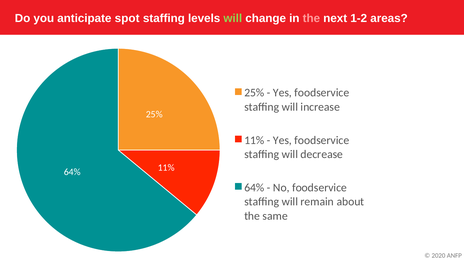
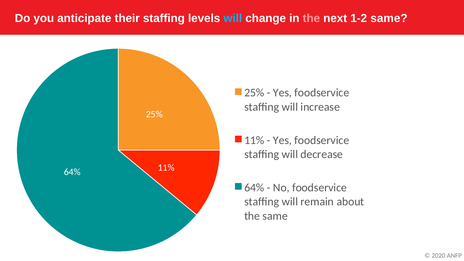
spot: spot -> their
will at (233, 18) colour: light green -> light blue
1-2 areas: areas -> same
